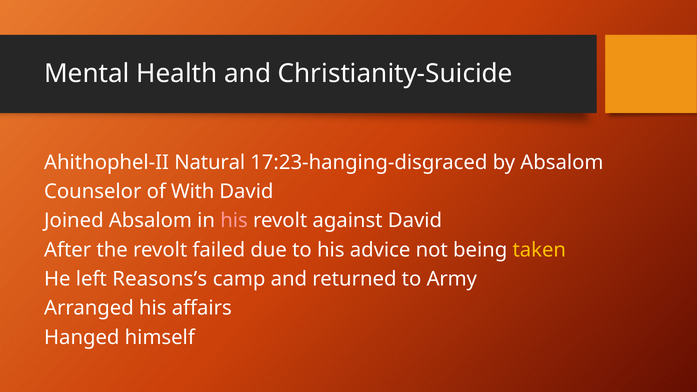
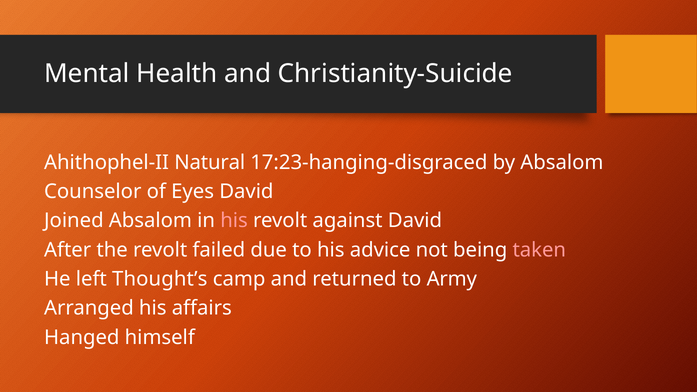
With: With -> Eyes
taken colour: yellow -> pink
Reasons’s: Reasons’s -> Thought’s
